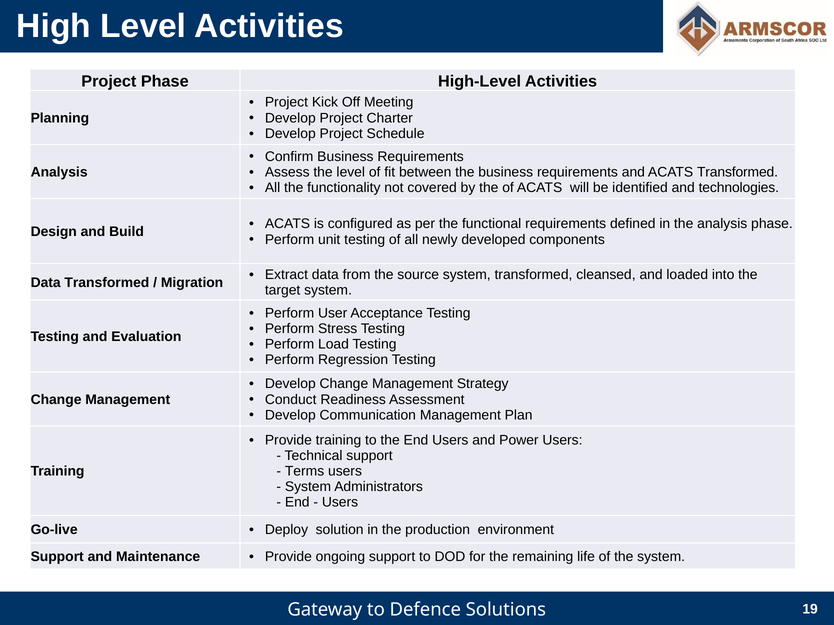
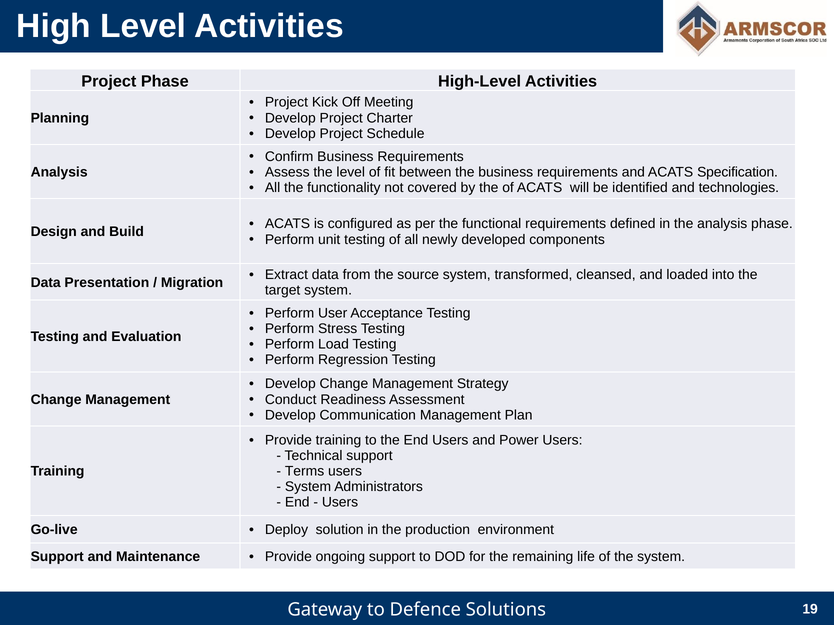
ACATS Transformed: Transformed -> Specification
Data Transformed: Transformed -> Presentation
